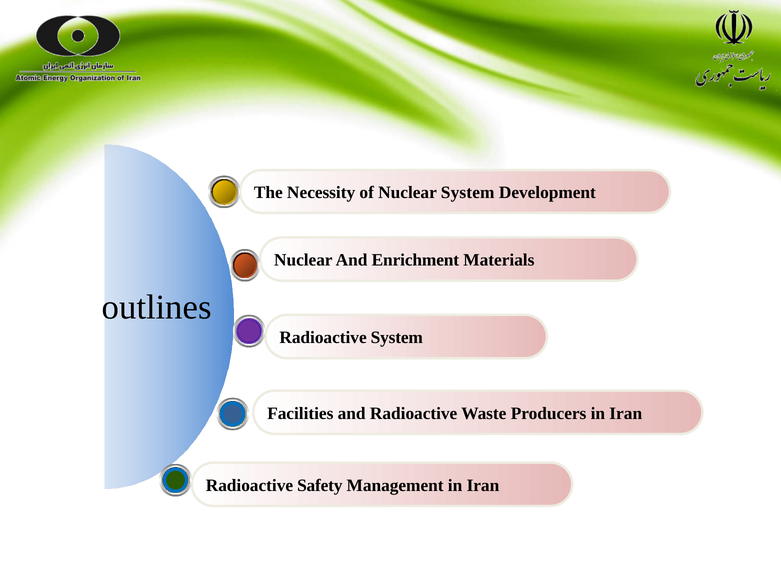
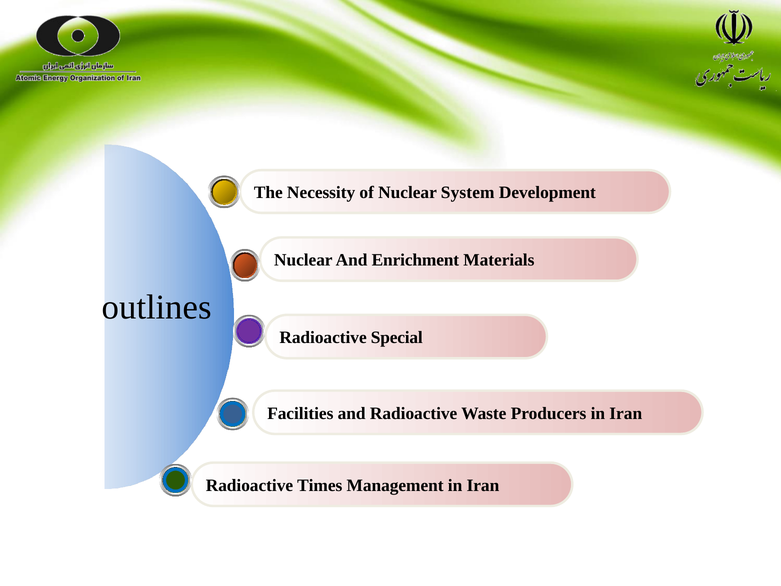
Radioactive System: System -> Special
Safety: Safety -> Times
